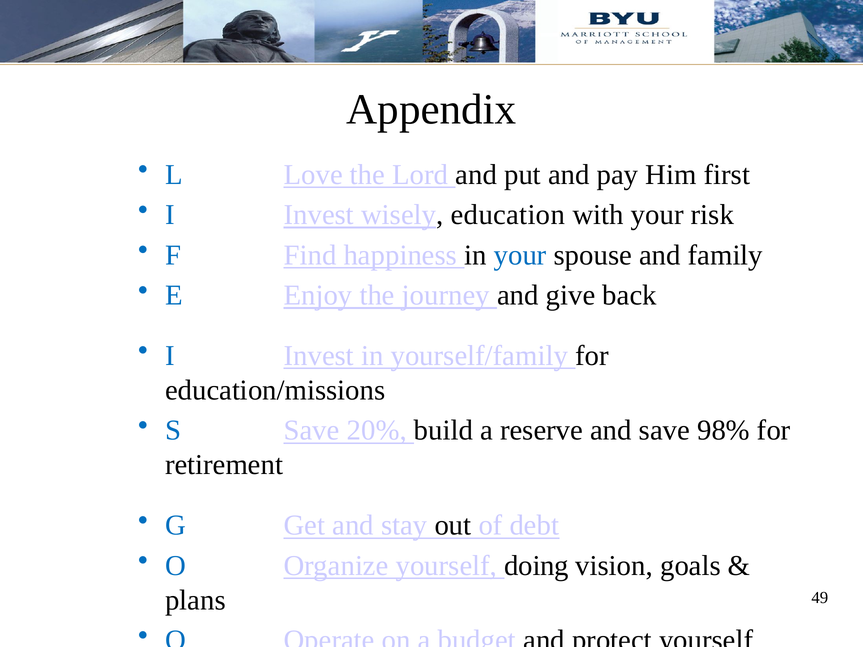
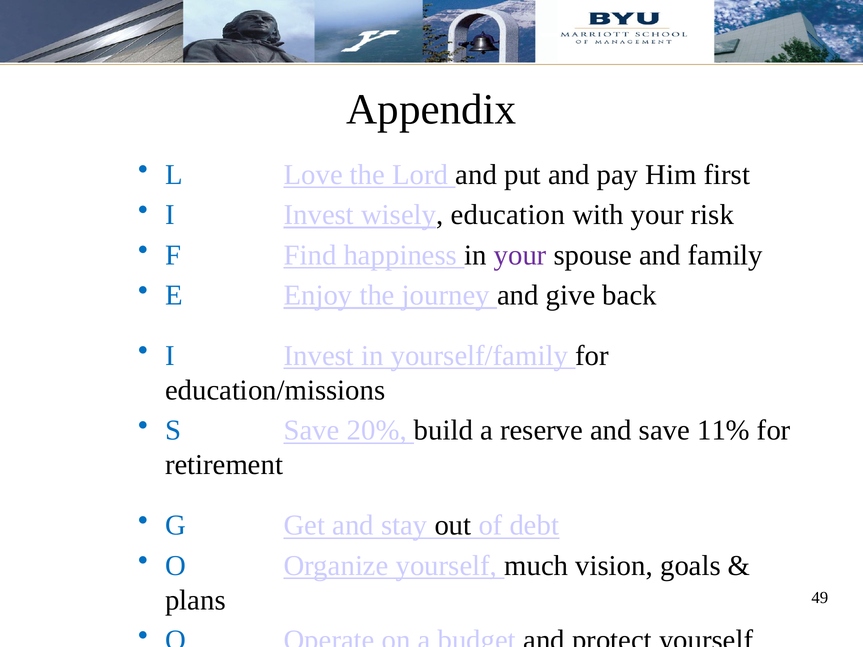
your at (520, 255) colour: blue -> purple
98%: 98% -> 11%
doing: doing -> much
